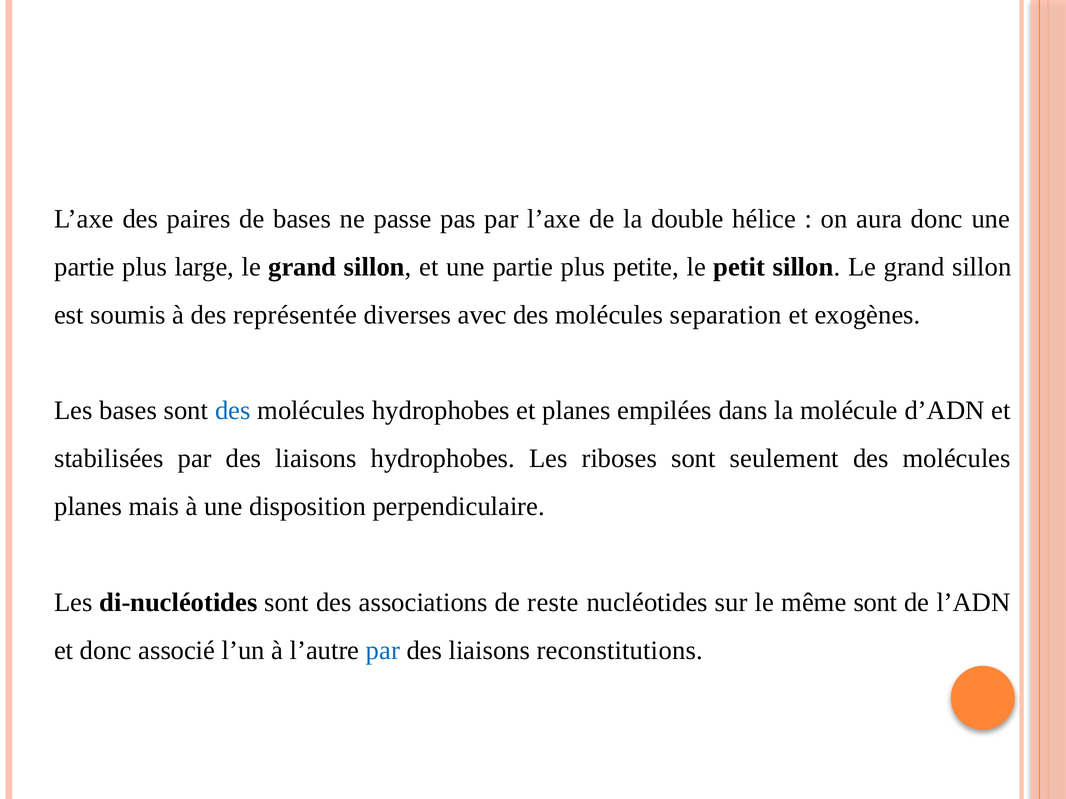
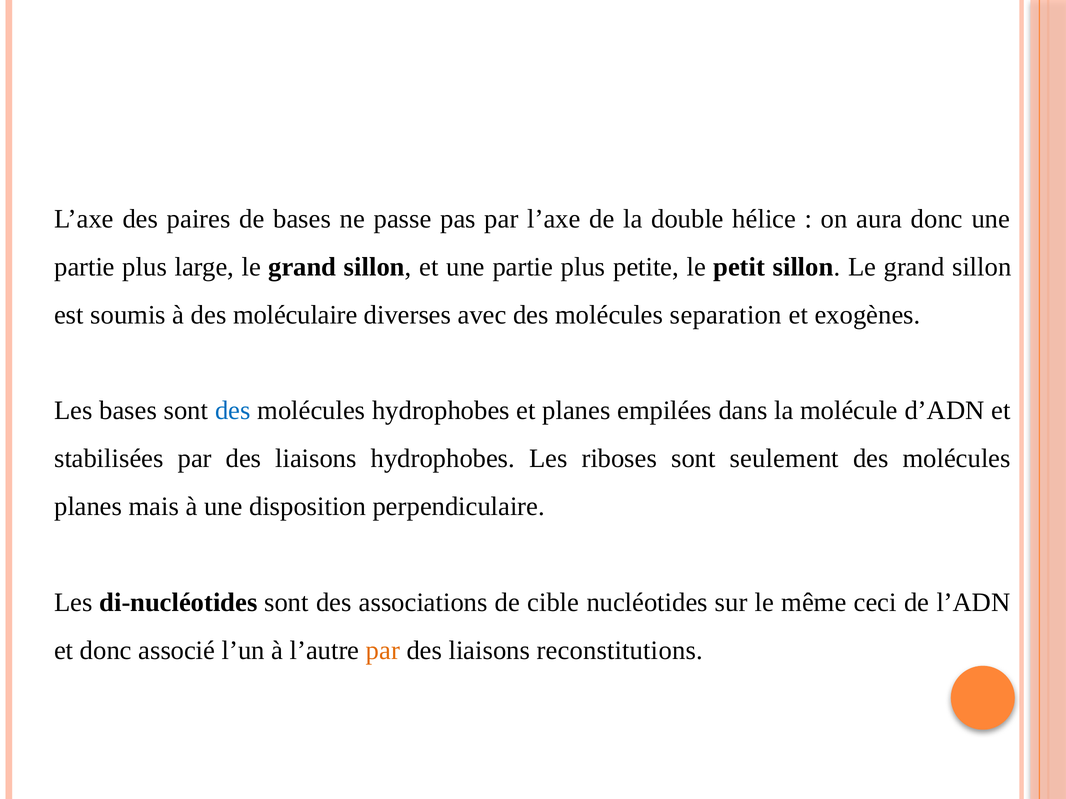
représentée: représentée -> moléculaire
reste: reste -> cible
même sont: sont -> ceci
par at (383, 651) colour: blue -> orange
